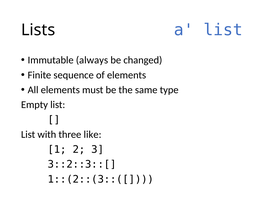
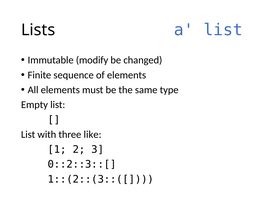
always: always -> modify
3::2::3::[: 3::2::3::[ -> 0::2::3::[
